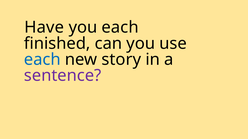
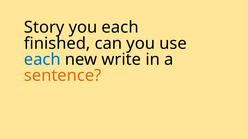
Have: Have -> Story
story: story -> write
sentence colour: purple -> orange
